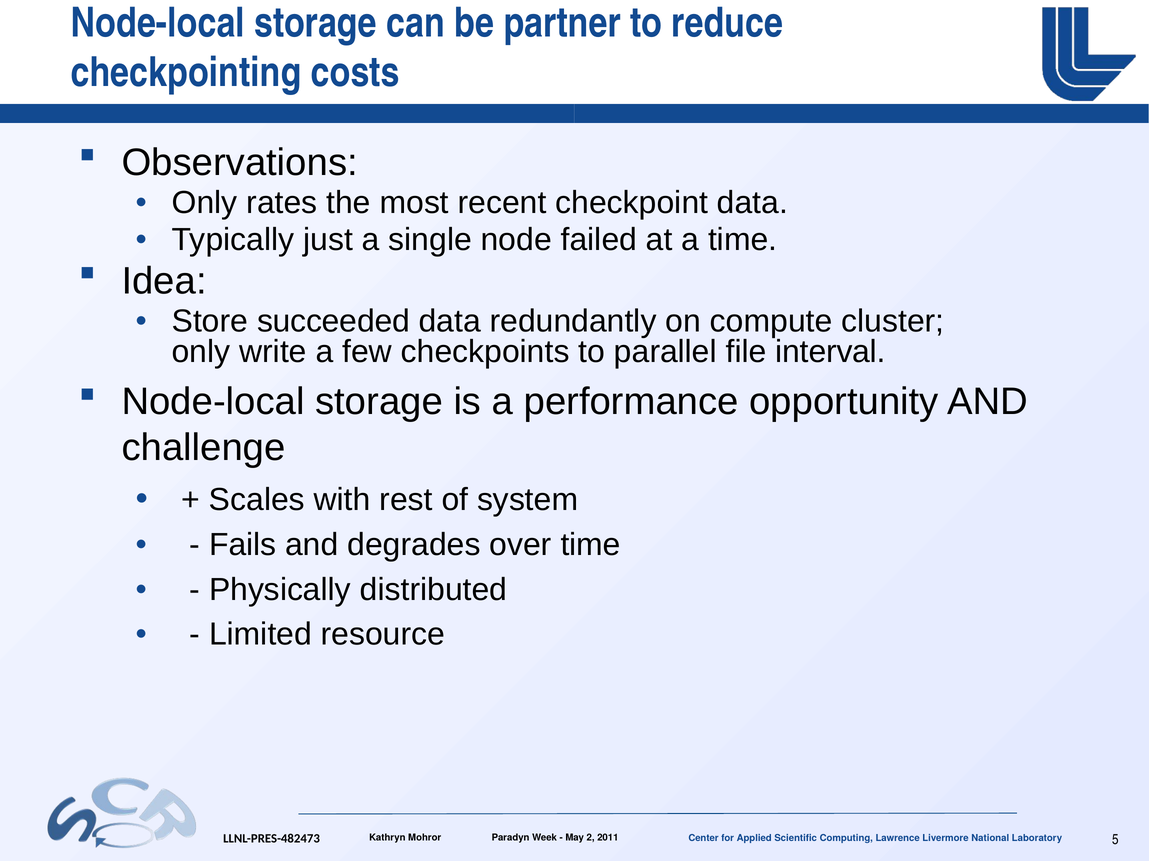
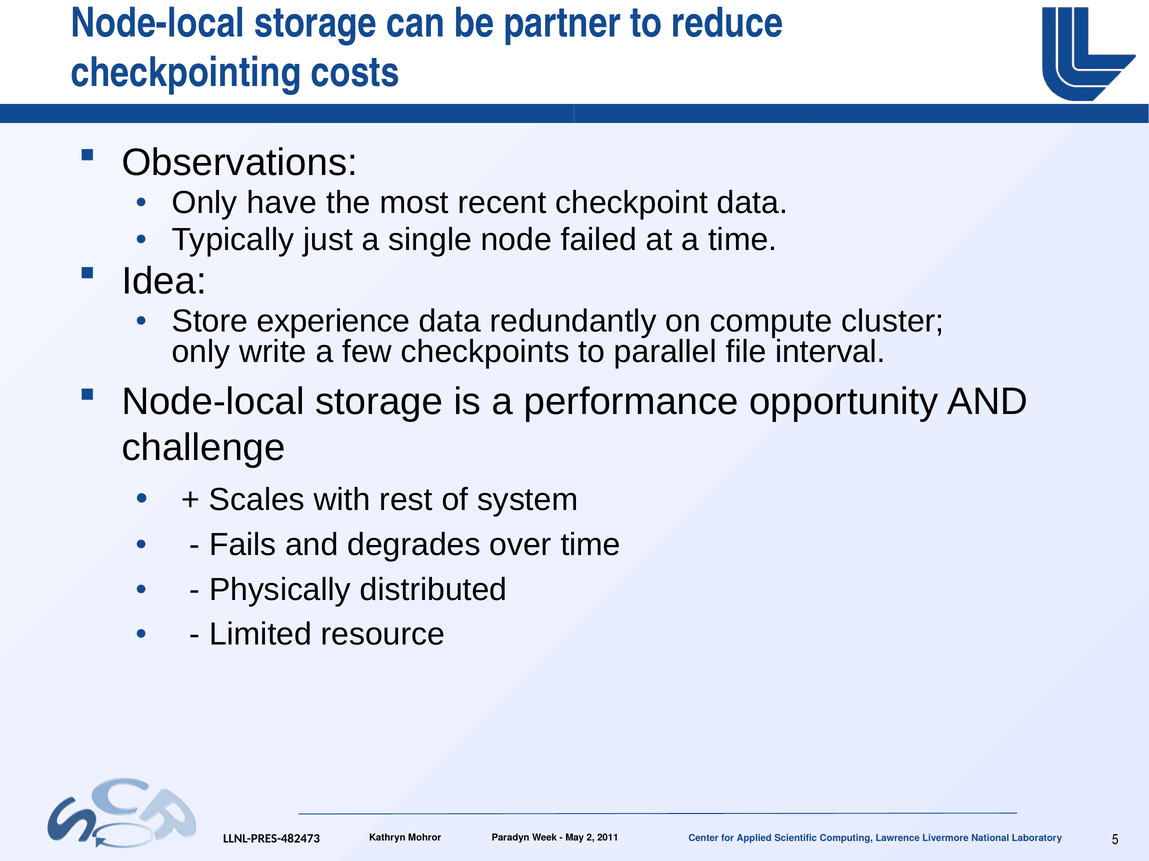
rates: rates -> have
succeeded: succeeded -> experience
